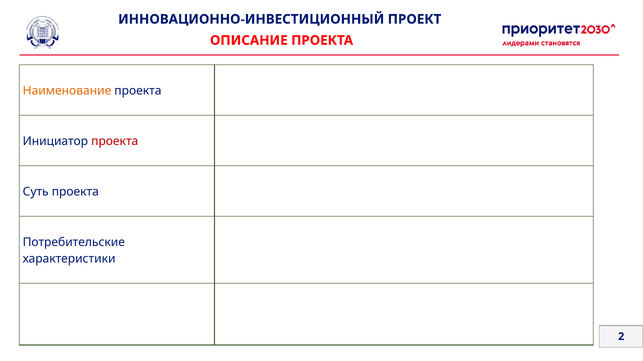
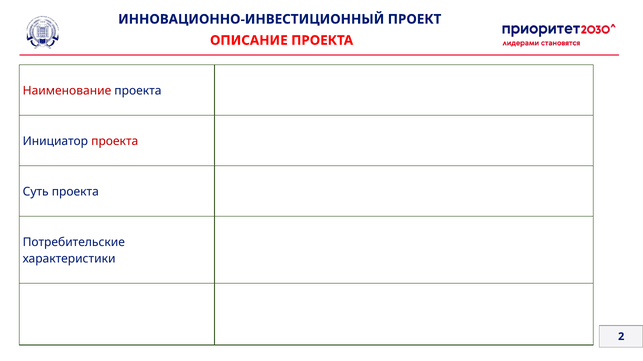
Наименование colour: orange -> red
